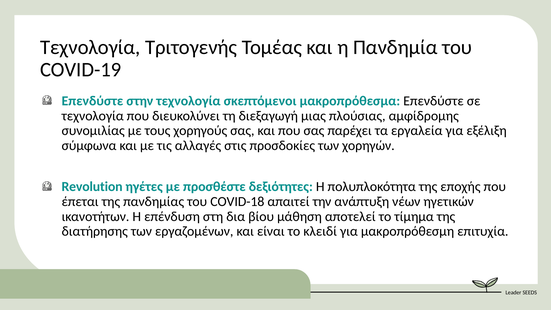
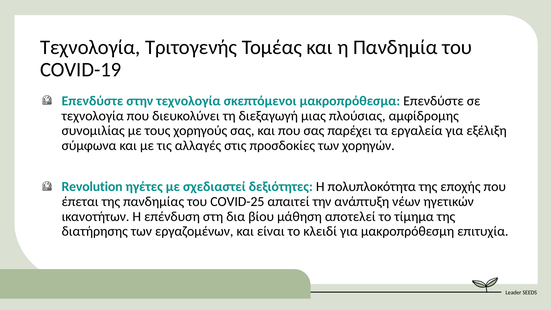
προσθέστε: προσθέστε -> σχεδιαστεί
COVID-18: COVID-18 -> COVID-25
